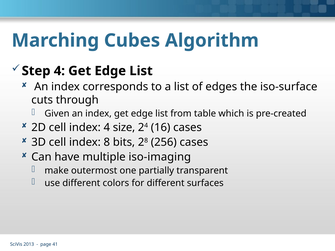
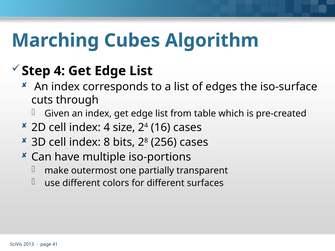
iso-imaging: iso-imaging -> iso-portions
